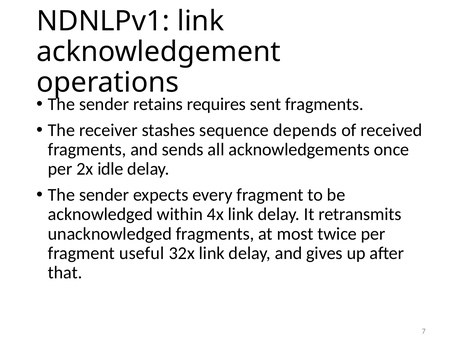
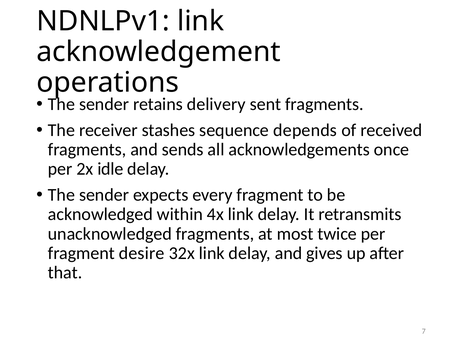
requires: requires -> delivery
useful: useful -> desire
